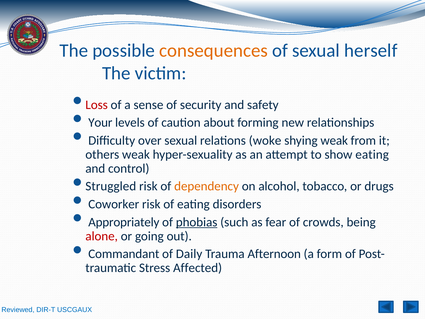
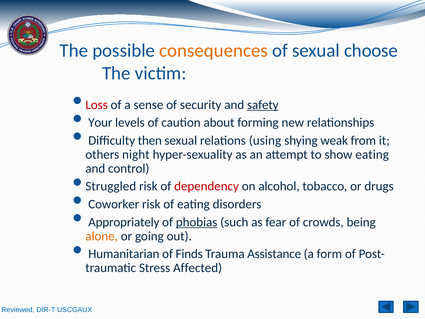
herself: herself -> choose
safety underline: none -> present
over: over -> then
woke: woke -> using
others weak: weak -> night
dependency colour: orange -> red
alone colour: red -> orange
Commandant: Commandant -> Humanitarian
Daily: Daily -> Finds
Afternoon: Afternoon -> Assistance
